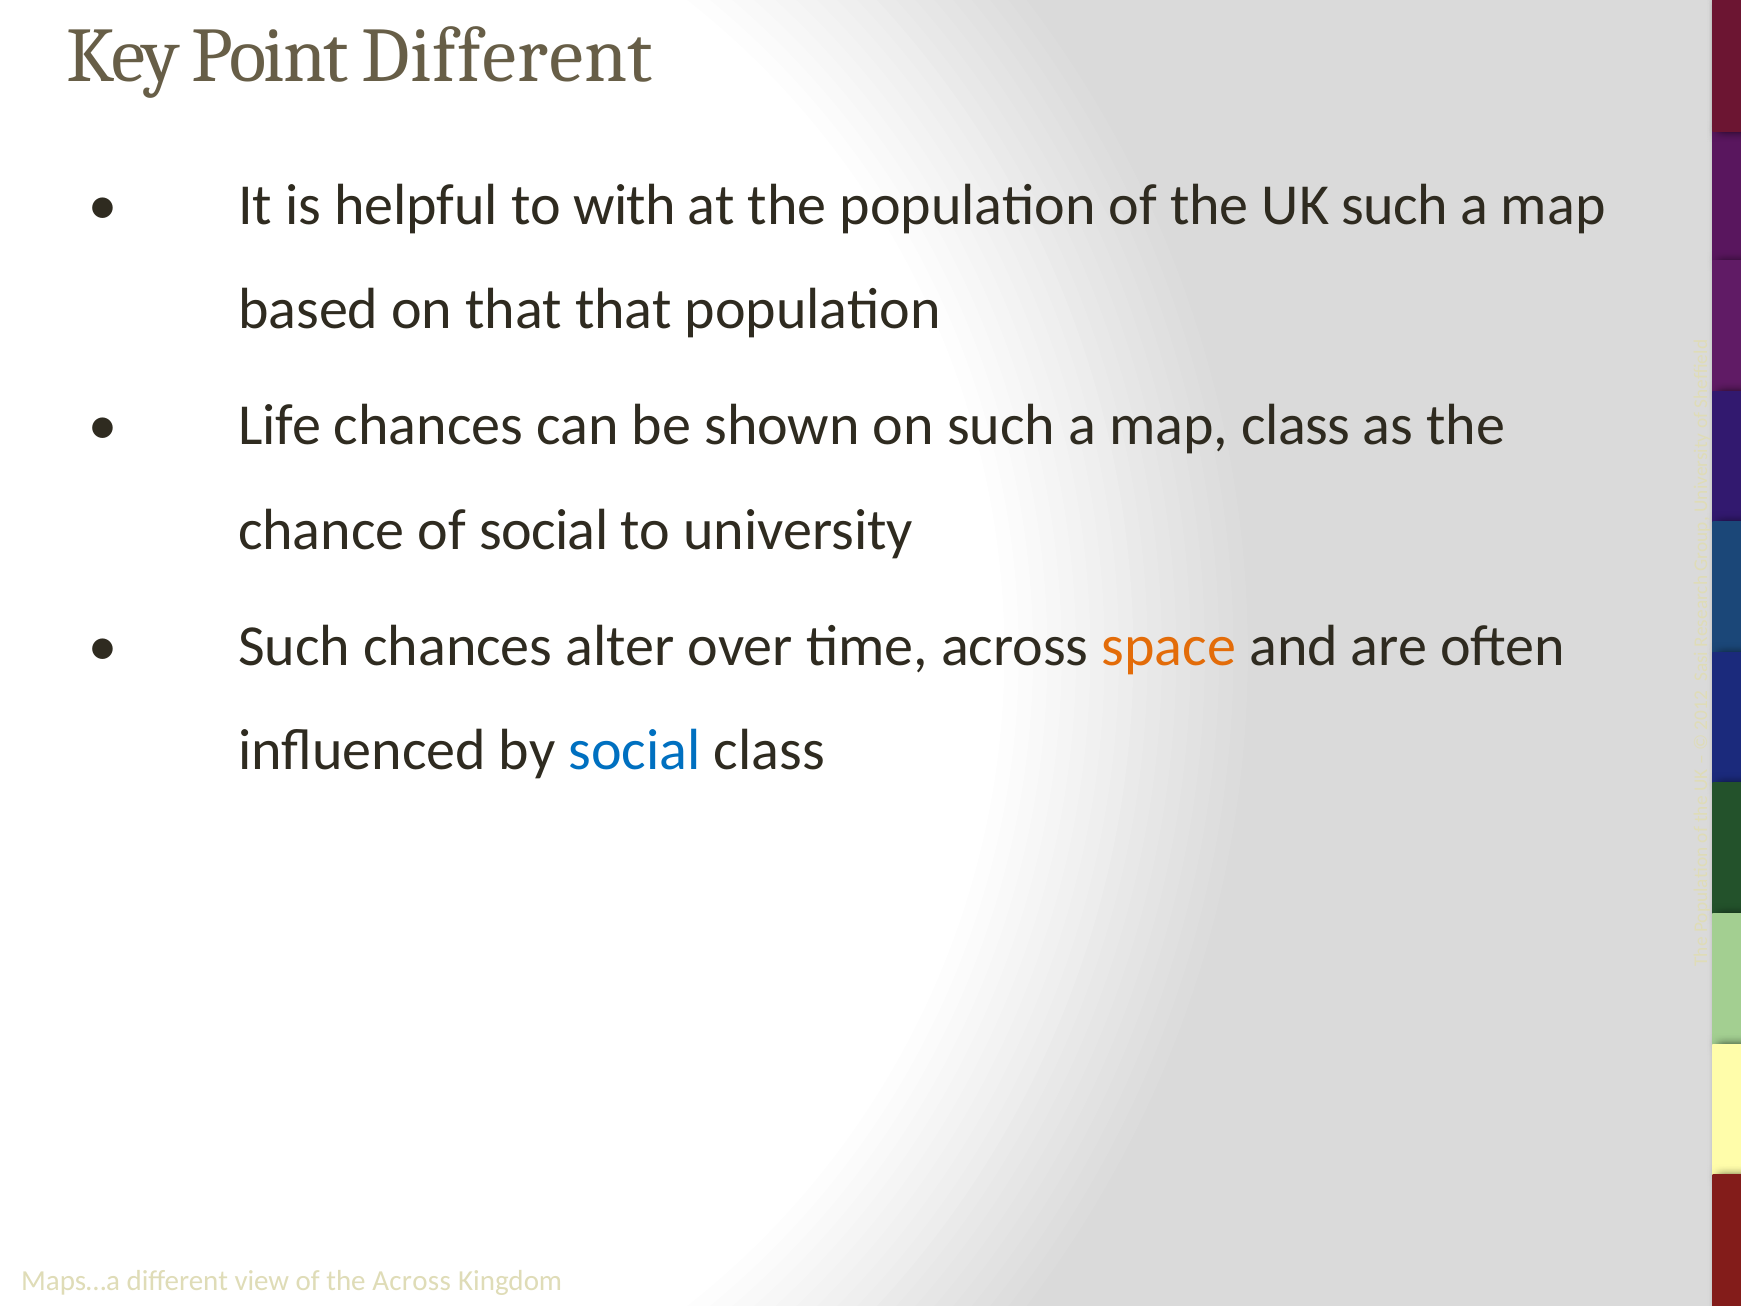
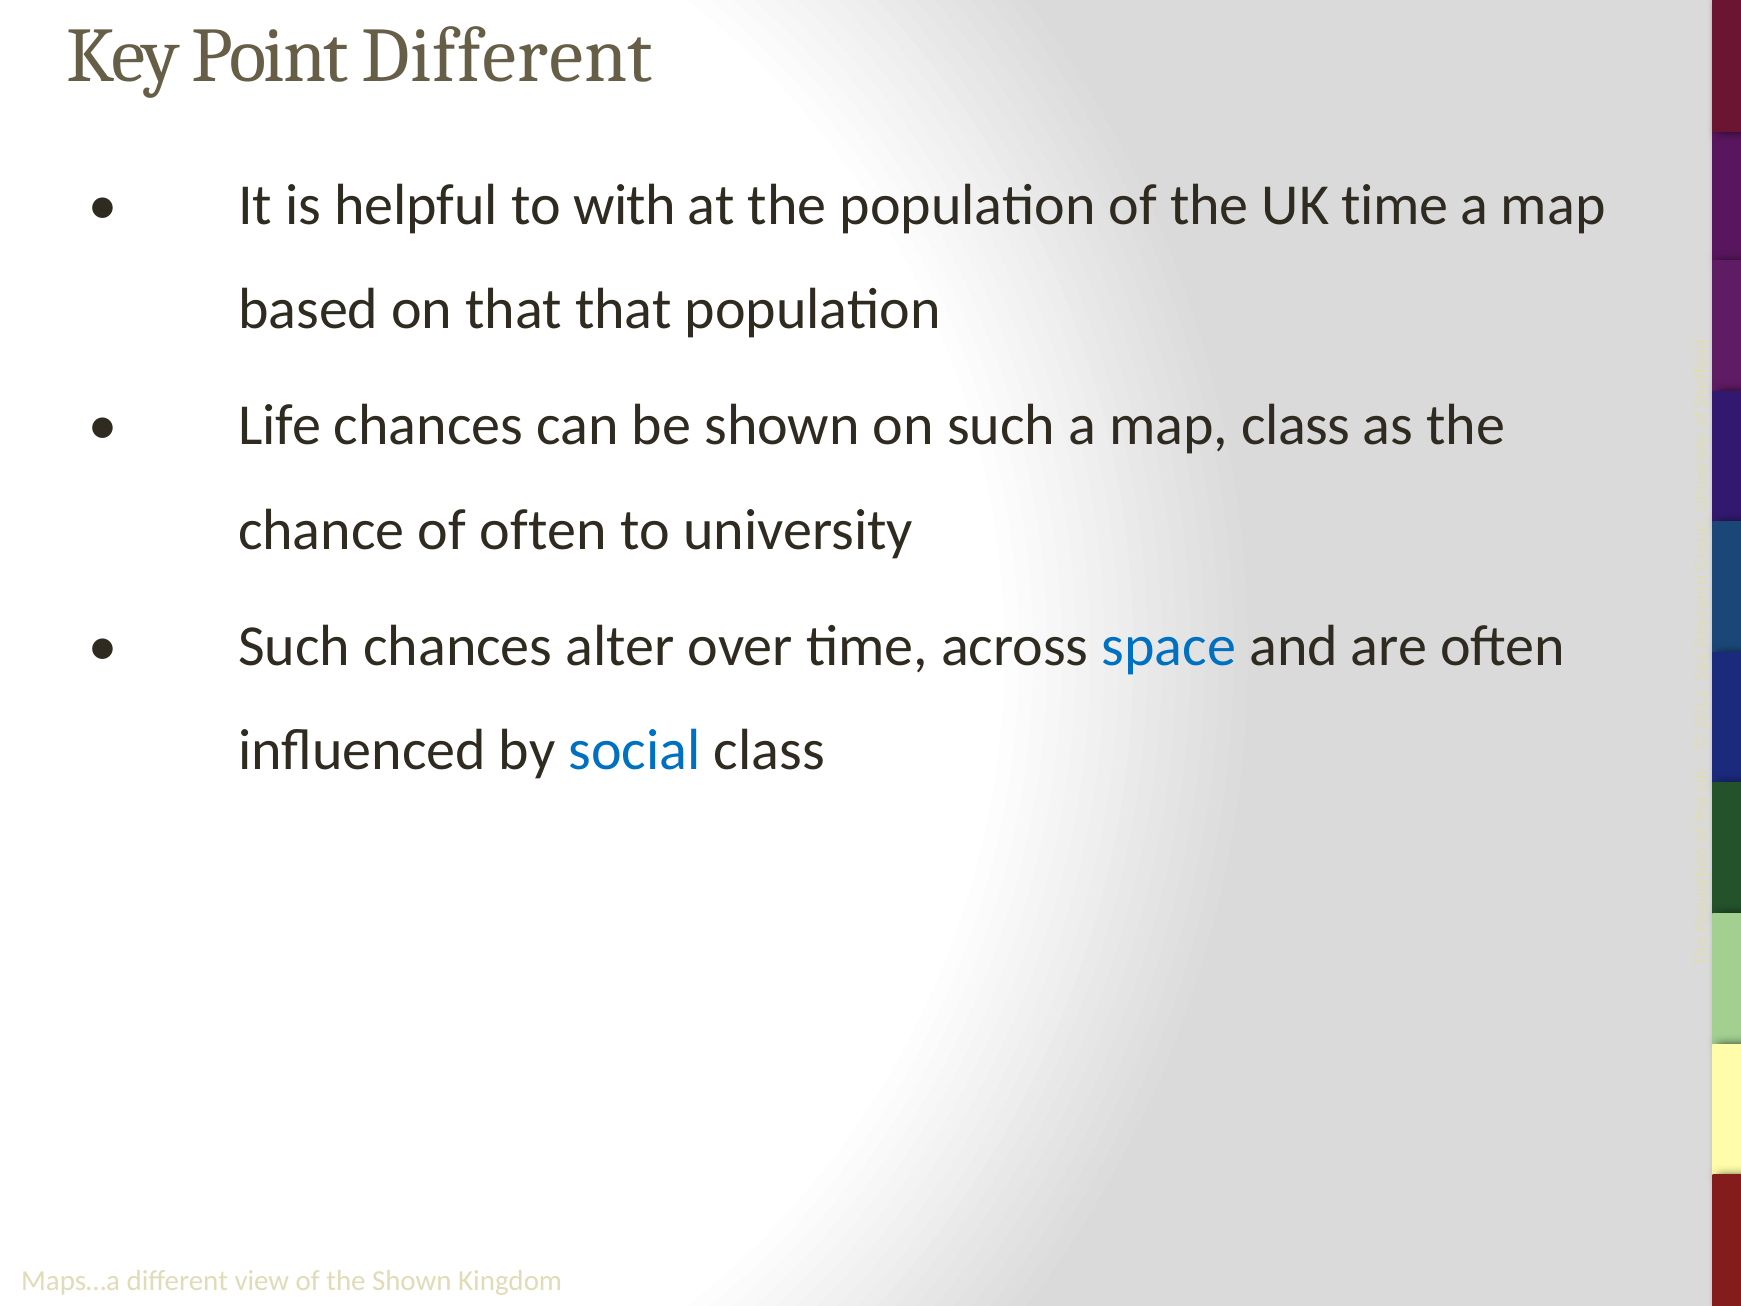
UK such: such -> time
of social: social -> often
space colour: orange -> blue
the Across: Across -> Shown
